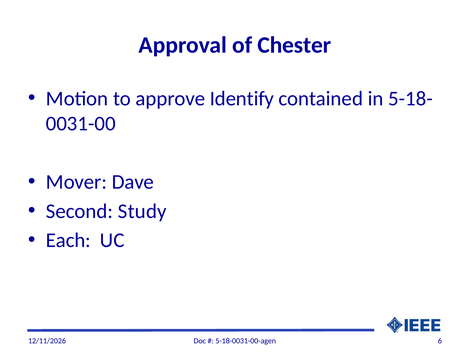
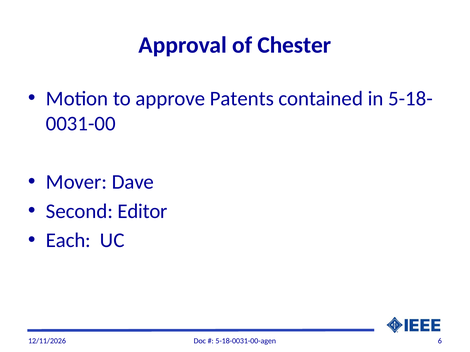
Identify: Identify -> Patents
Study: Study -> Editor
